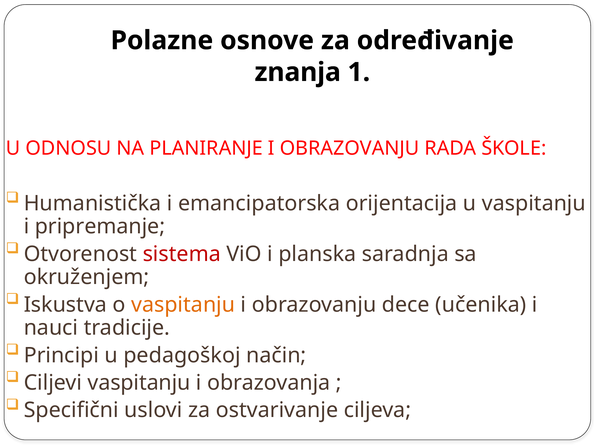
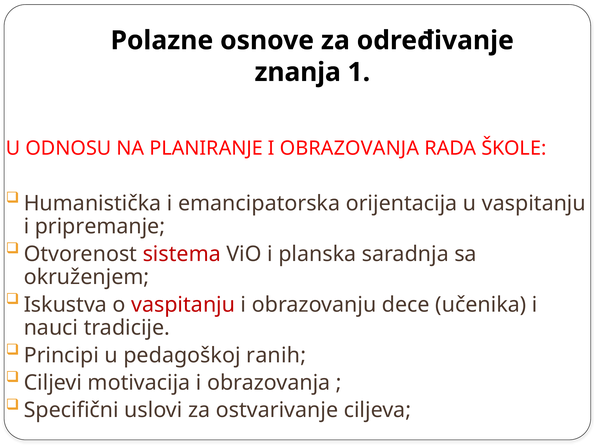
PLANIRANJE I OBRAZOVANJU: OBRAZOVANJU -> OBRAZOVANJA
vaspitanju at (183, 305) colour: orange -> red
način: način -> ranih
Ciljevi vaspitanju: vaspitanju -> motivacija
